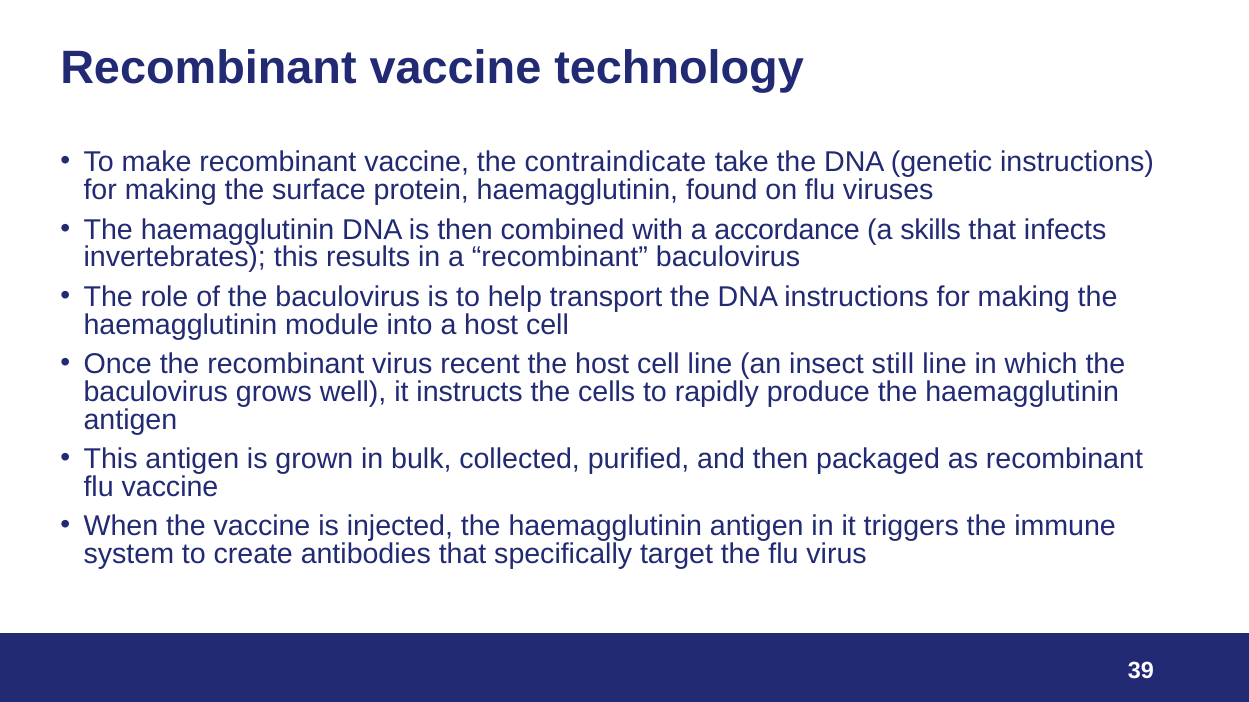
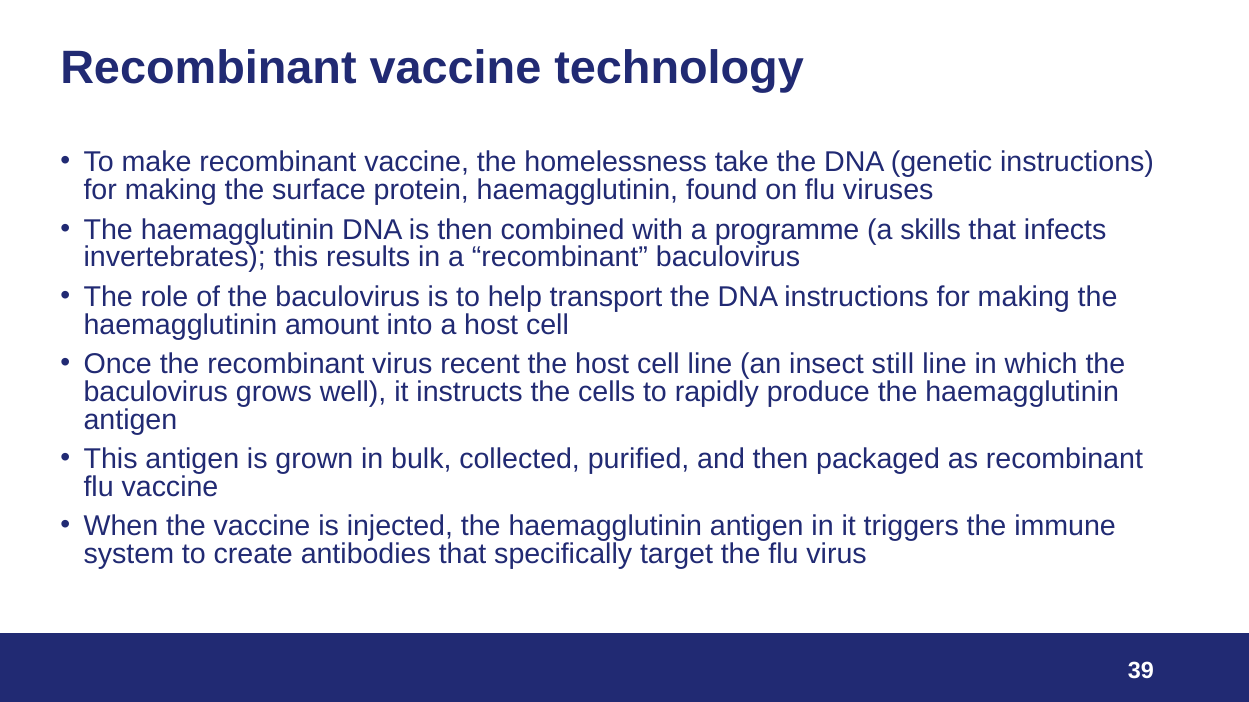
contraindicate: contraindicate -> homelessness
accordance: accordance -> programme
module: module -> amount
